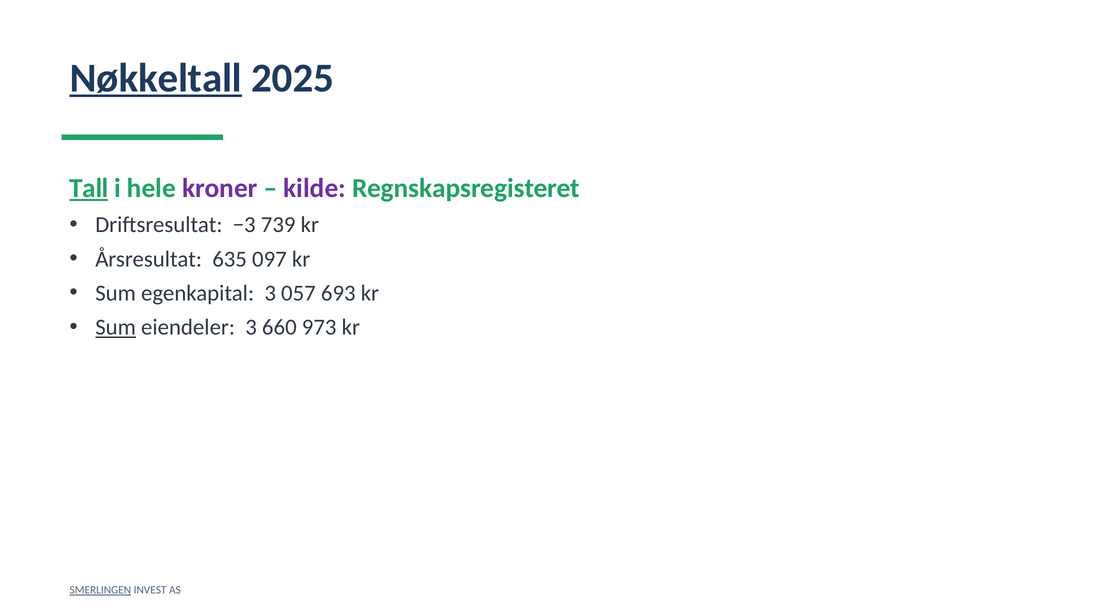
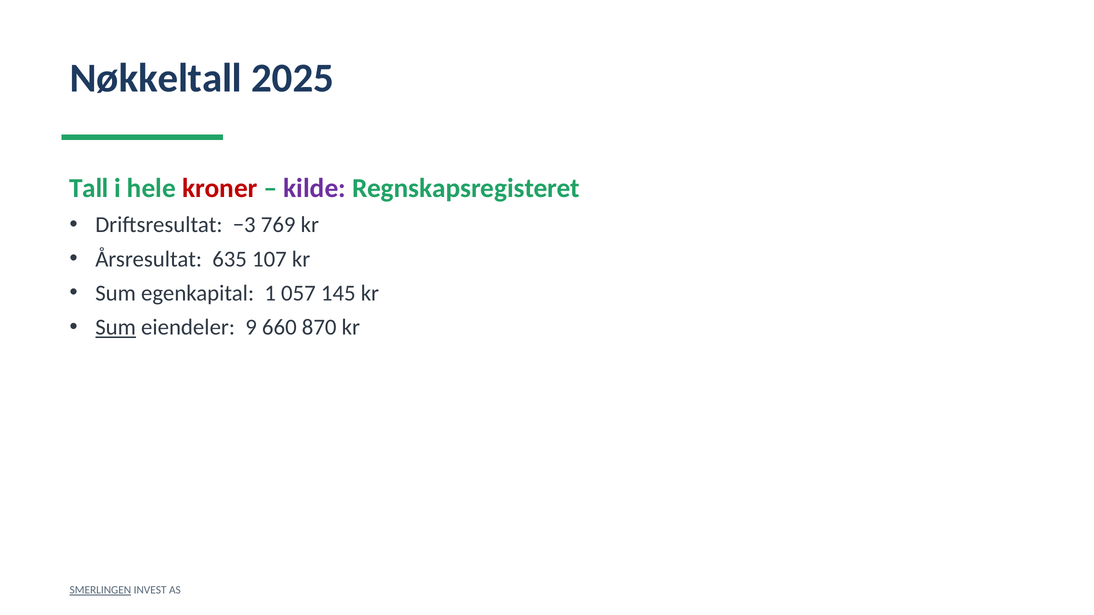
Nøkkeltall underline: present -> none
Tall underline: present -> none
kroner colour: purple -> red
739: 739 -> 769
097: 097 -> 107
egenkapital 3: 3 -> 1
693: 693 -> 145
eiendeler 3: 3 -> 9
973: 973 -> 870
